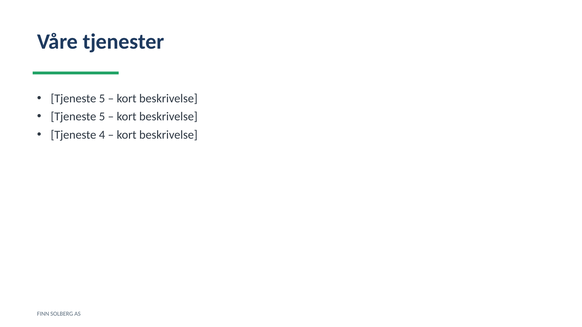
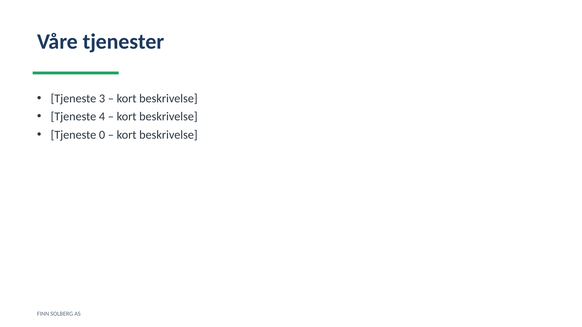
5 at (102, 99): 5 -> 3
5 at (102, 117): 5 -> 4
4: 4 -> 0
